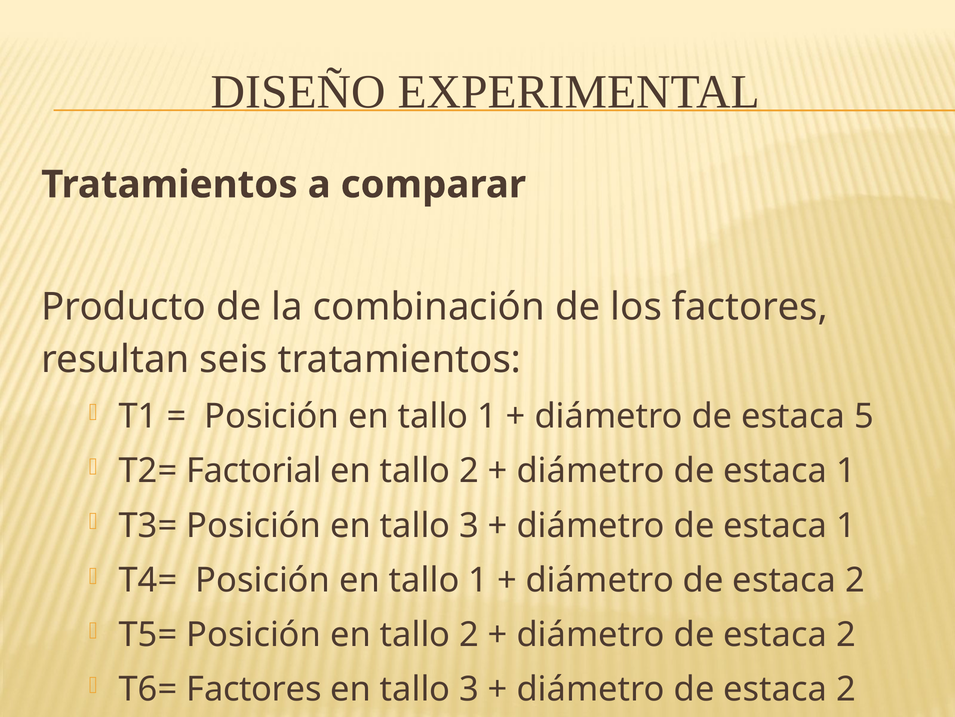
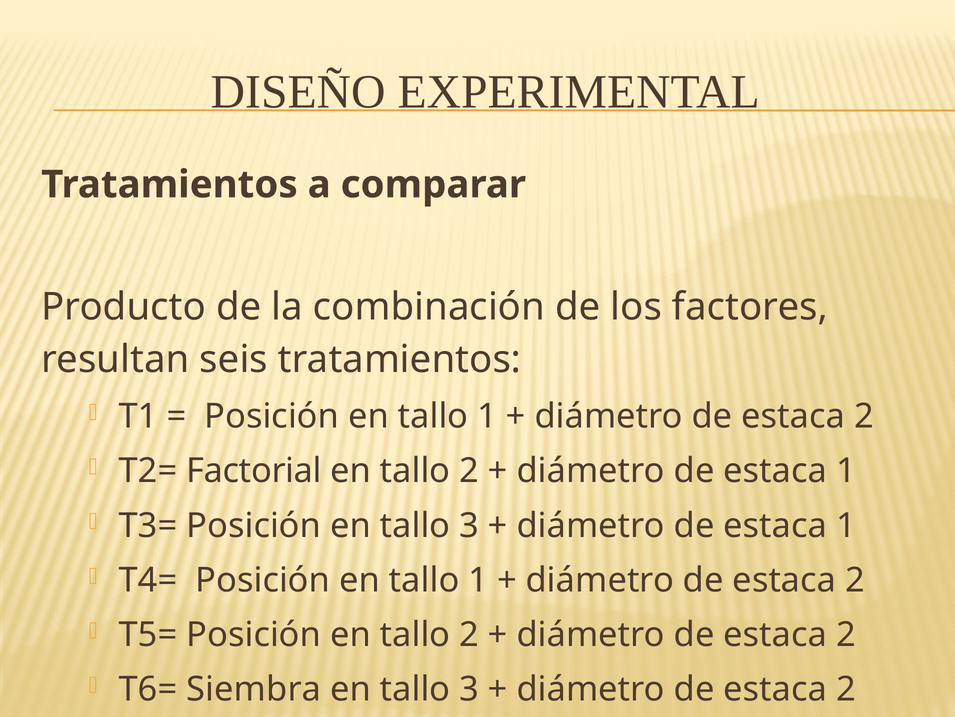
5 at (864, 416): 5 -> 2
T6= Factores: Factores -> Siembra
